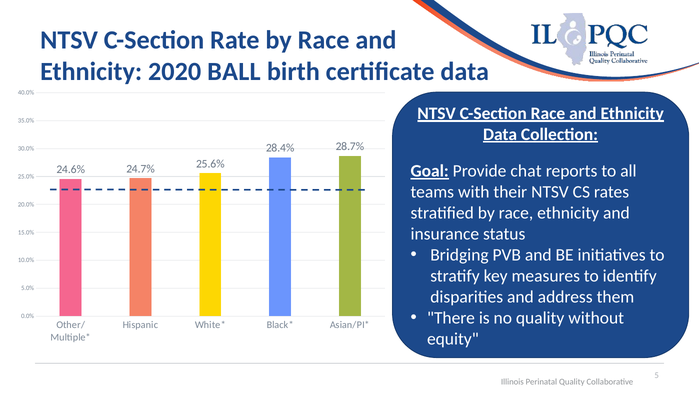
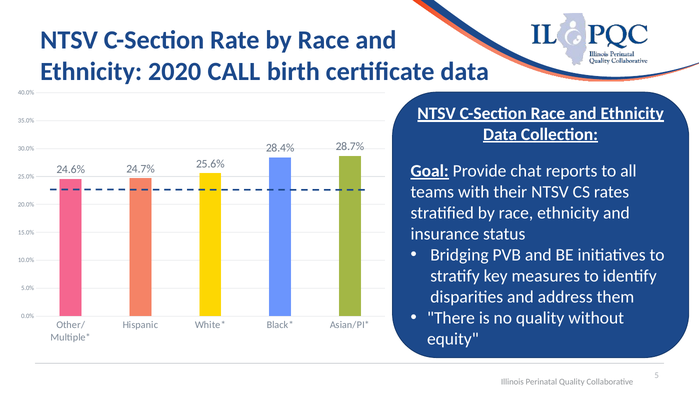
BALL: BALL -> CALL
